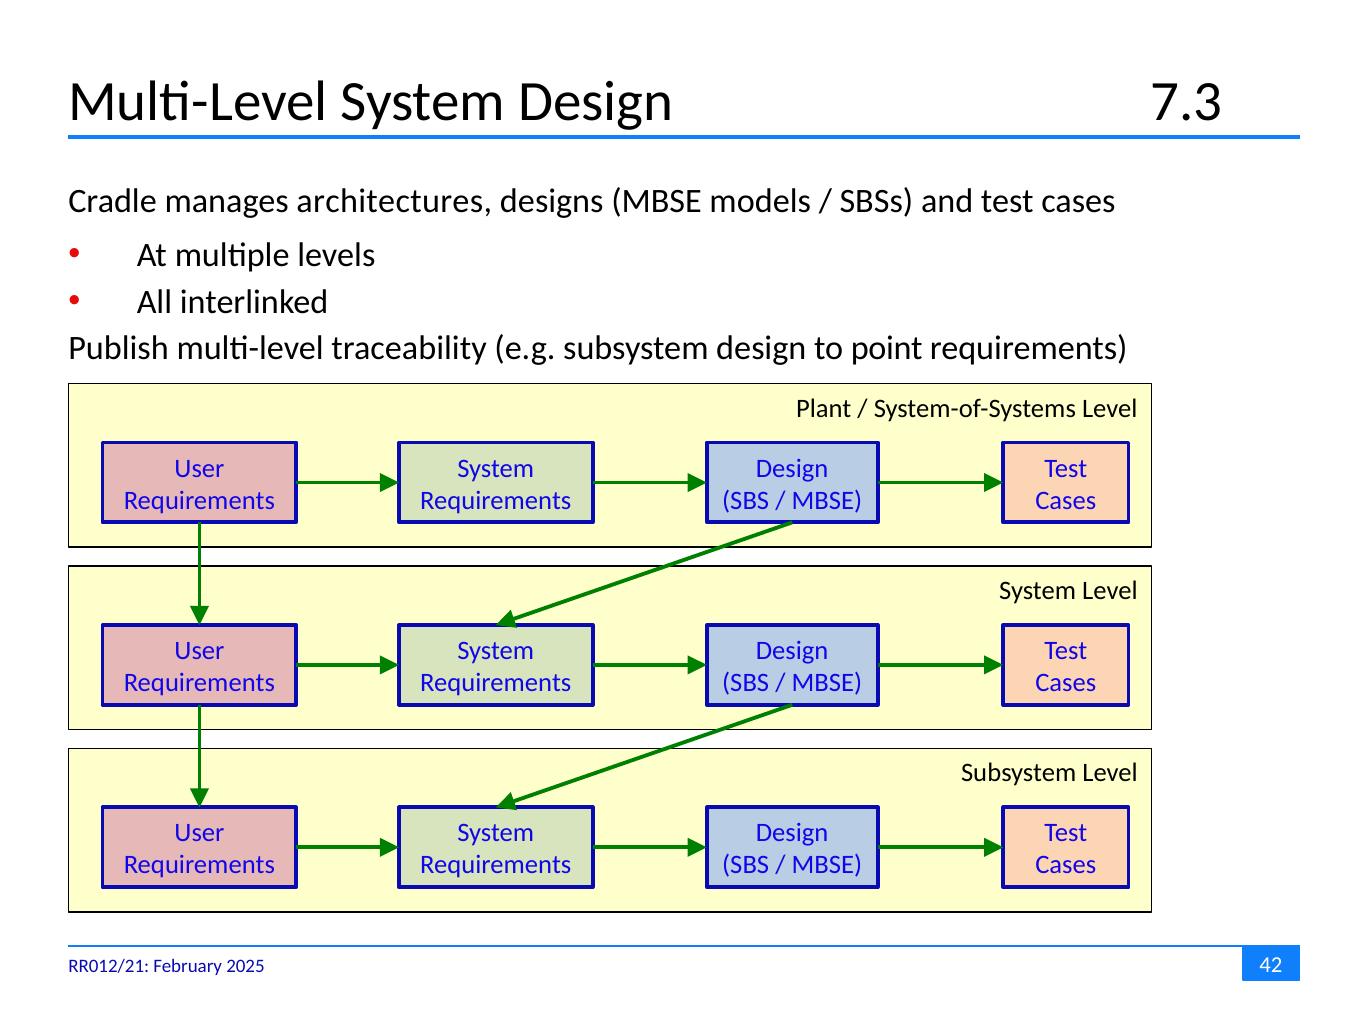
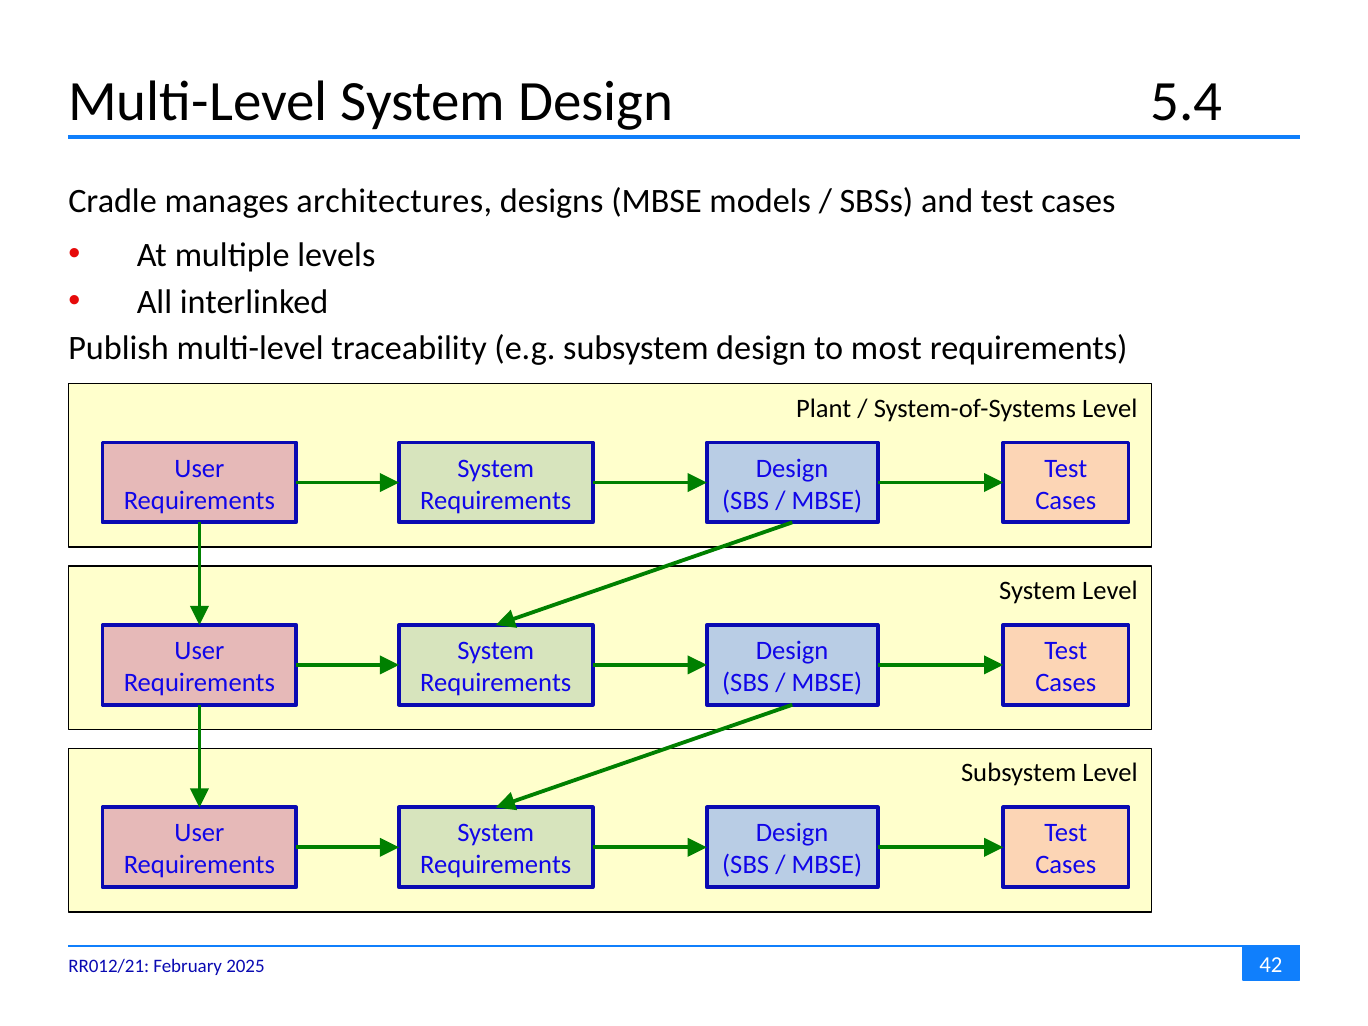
7.3: 7.3 -> 5.4
point: point -> most
